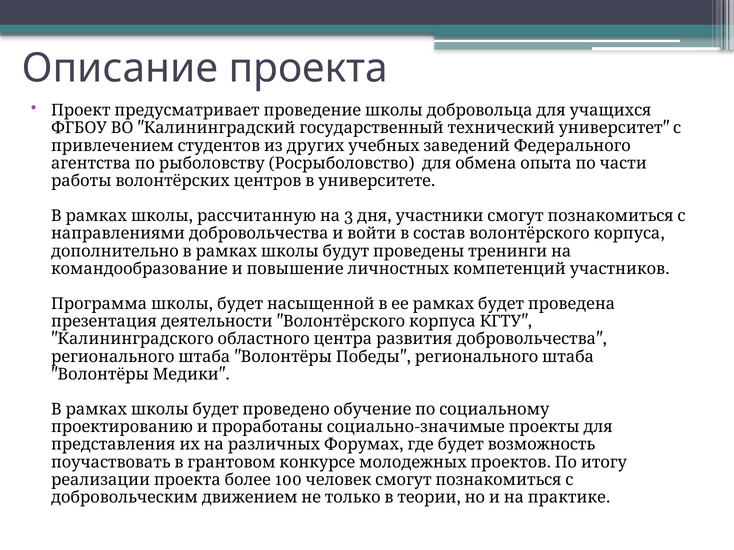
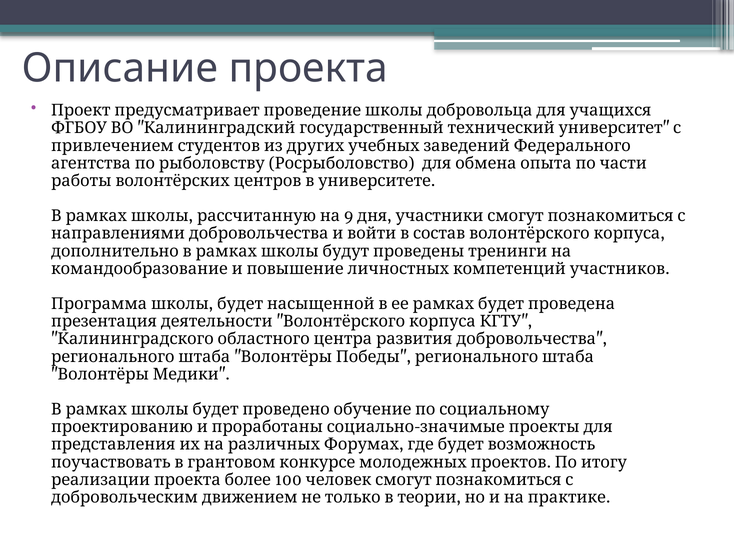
3: 3 -> 9
